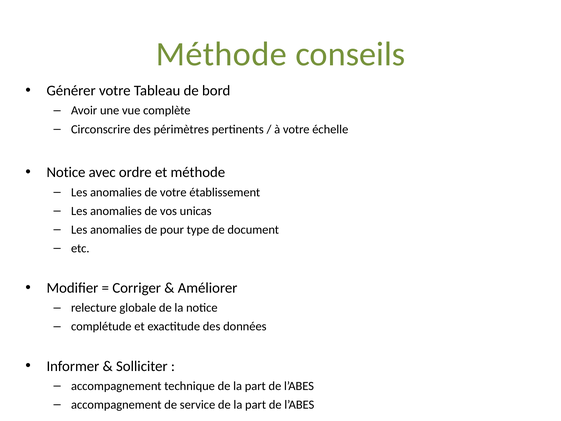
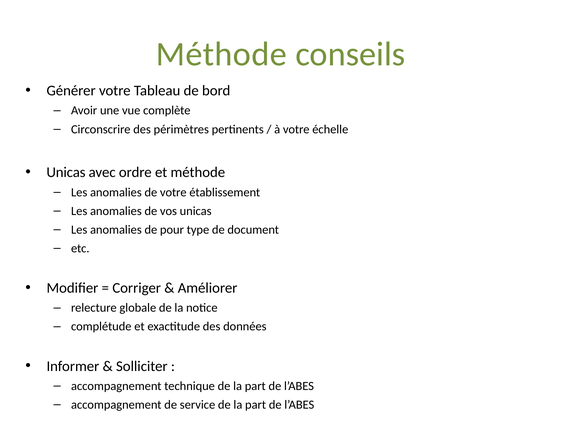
Notice at (66, 172): Notice -> Unicas
